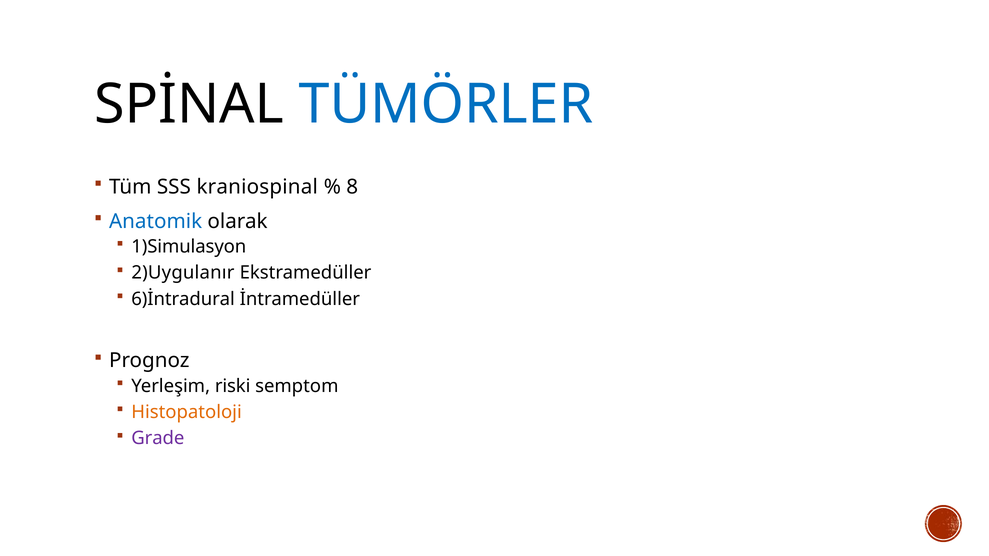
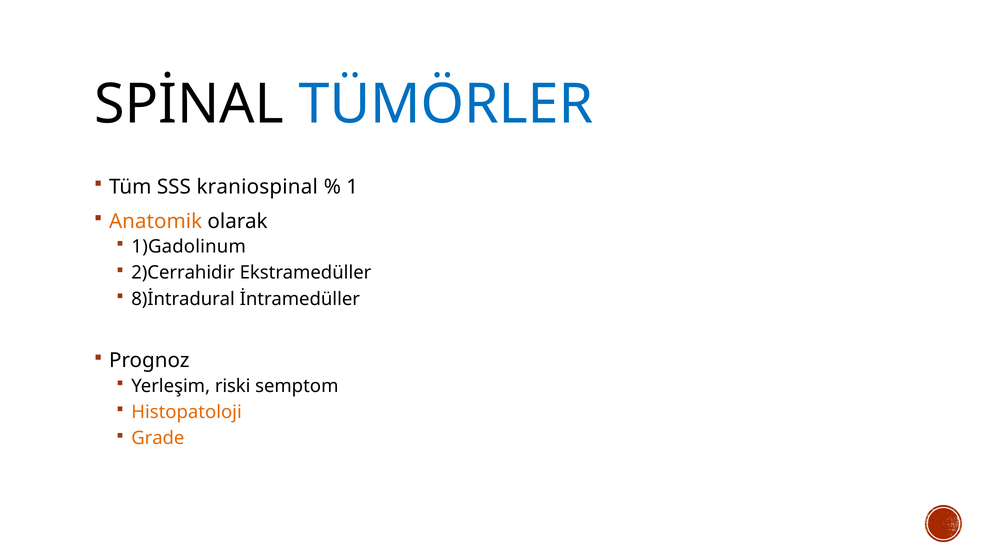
8: 8 -> 1
Anatomik colour: blue -> orange
1)Simulasyon: 1)Simulasyon -> 1)Gadolinum
2)Uygulanır: 2)Uygulanır -> 2)Cerrahidir
6)İntradural: 6)İntradural -> 8)İntradural
Grade colour: purple -> orange
